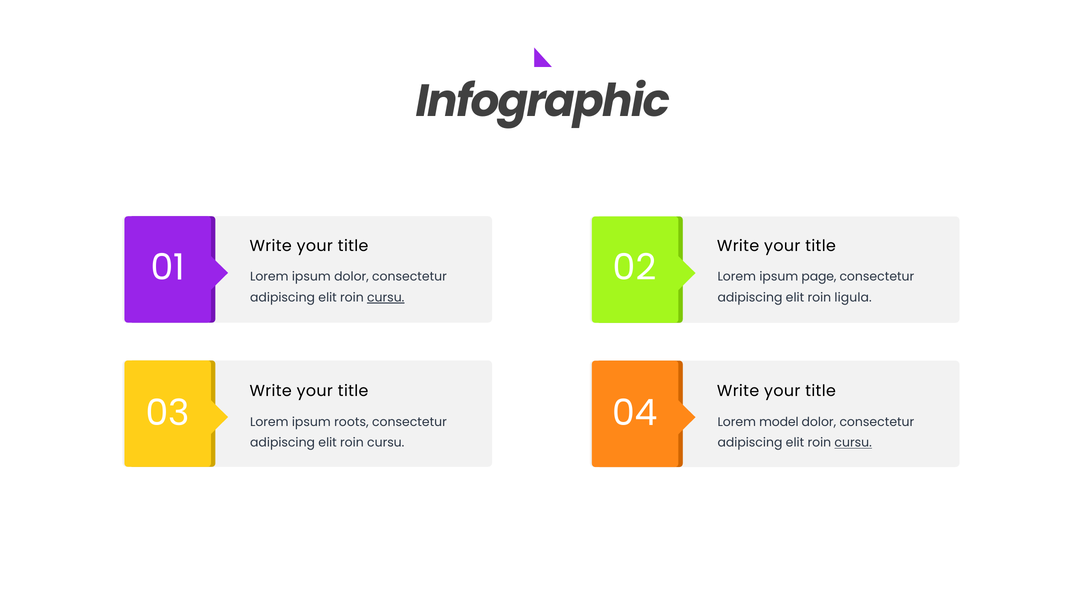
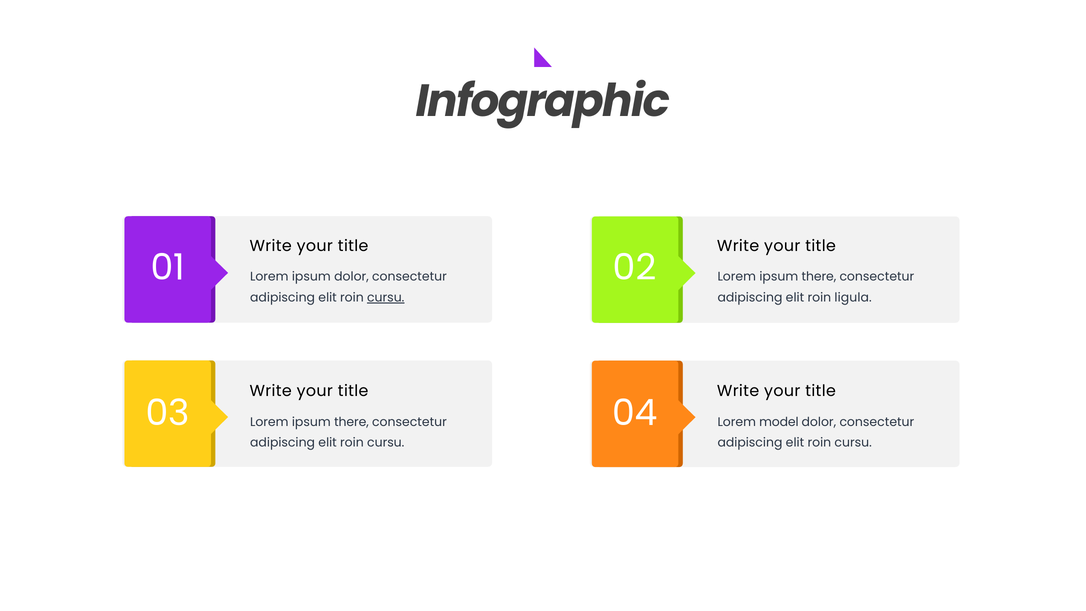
page at (819, 277): page -> there
roots at (351, 422): roots -> there
cursu at (853, 443) underline: present -> none
